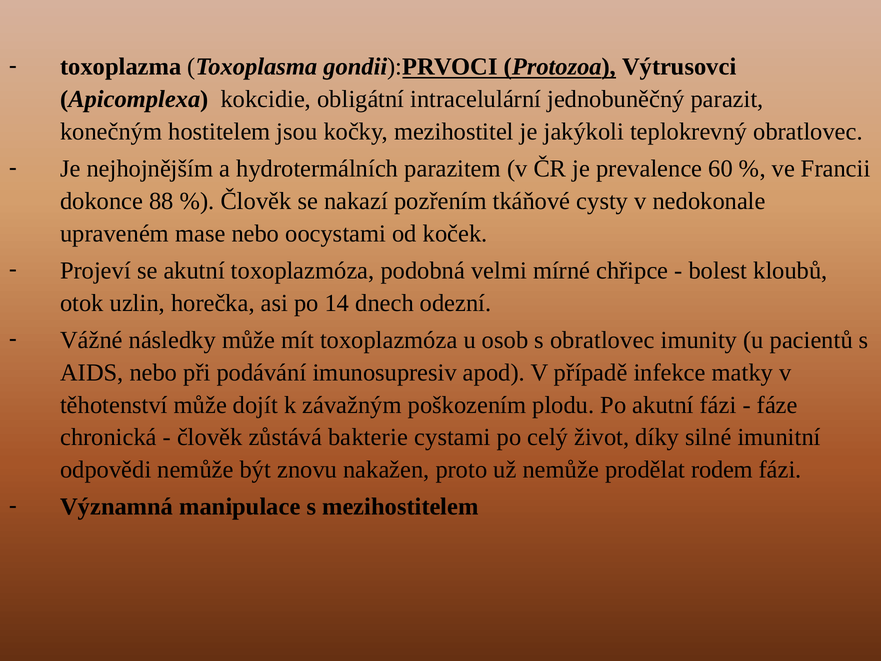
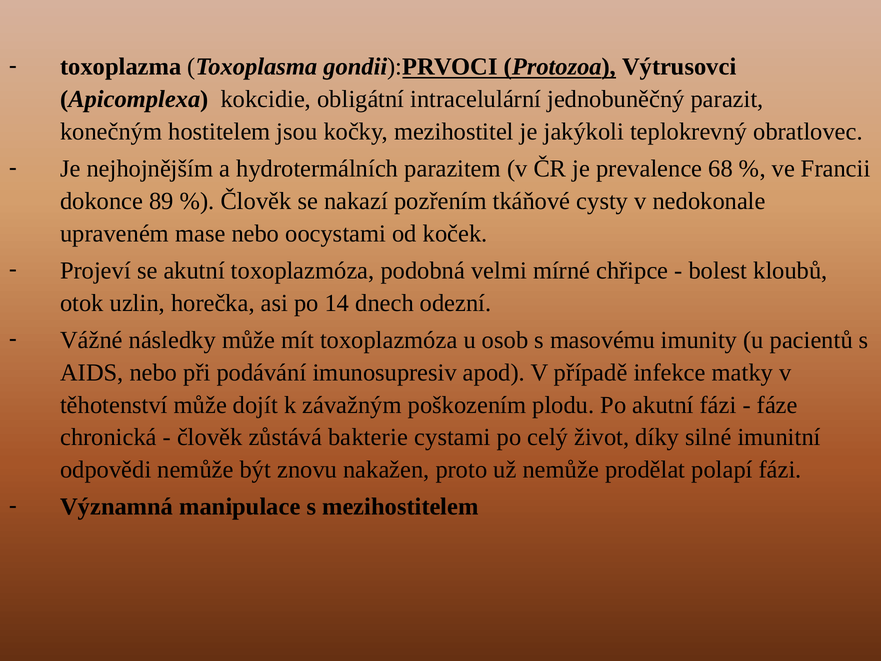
60: 60 -> 68
88: 88 -> 89
s obratlovec: obratlovec -> masovému
rodem: rodem -> polapí
